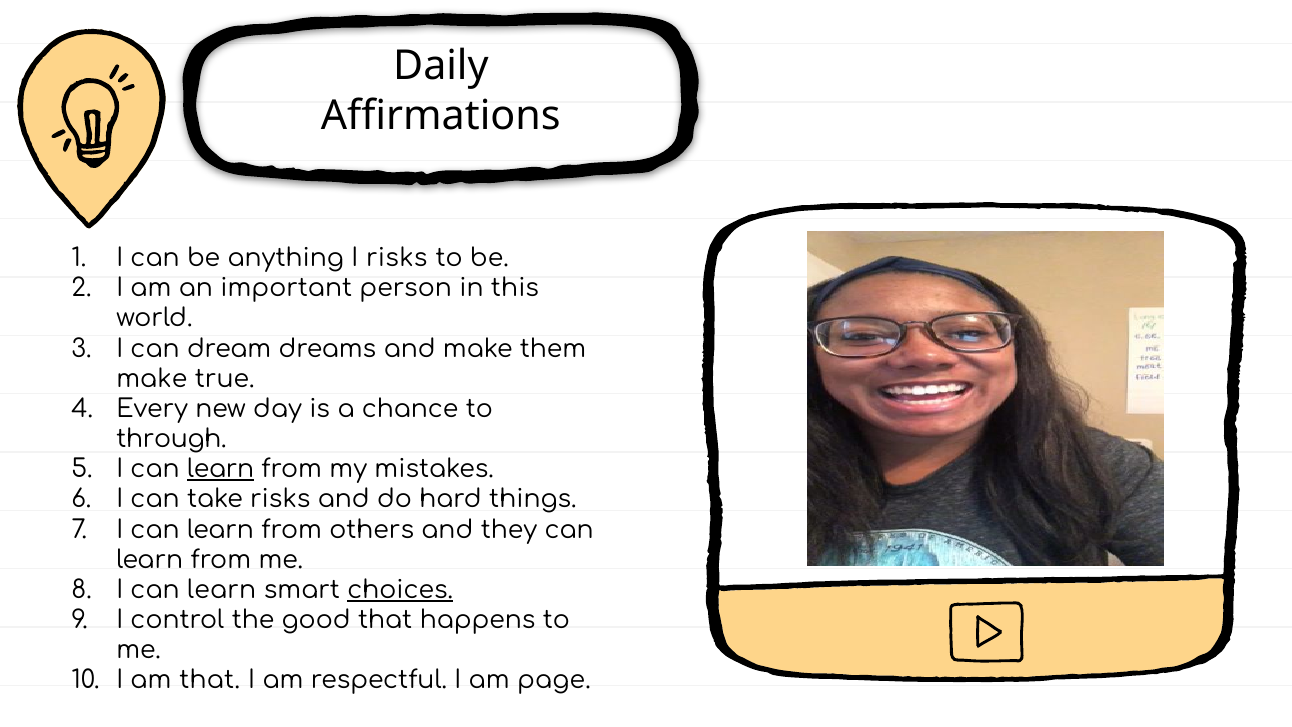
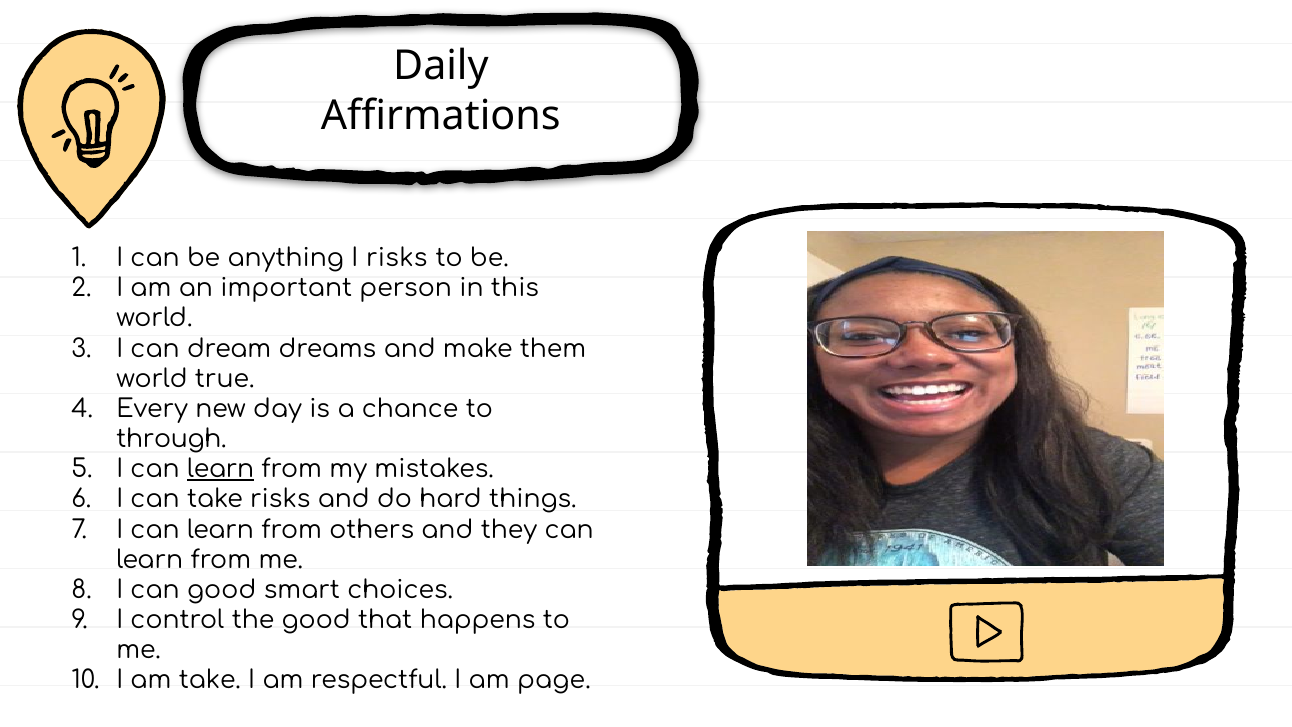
make at (152, 379): make -> world
learn at (222, 590): learn -> good
choices underline: present -> none
am that: that -> take
